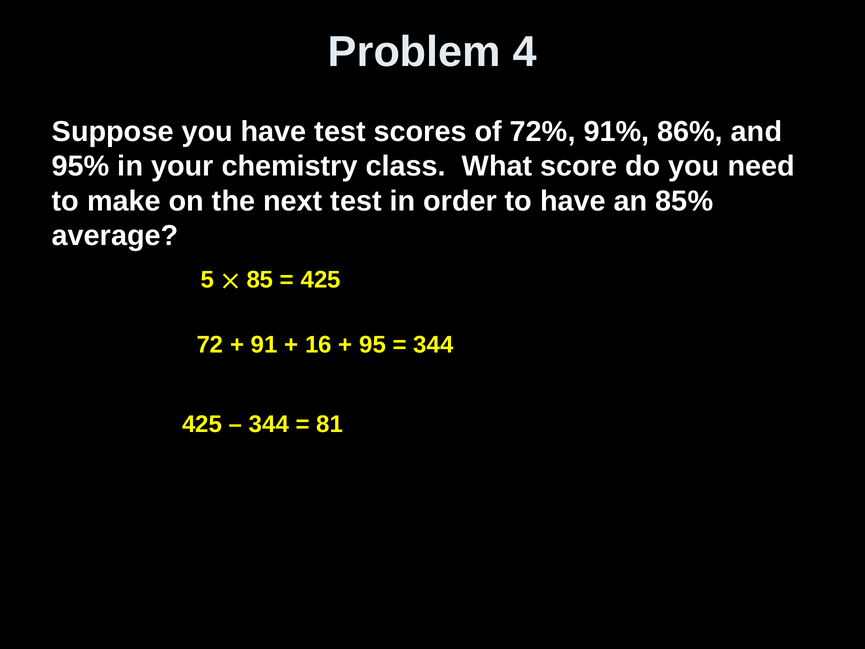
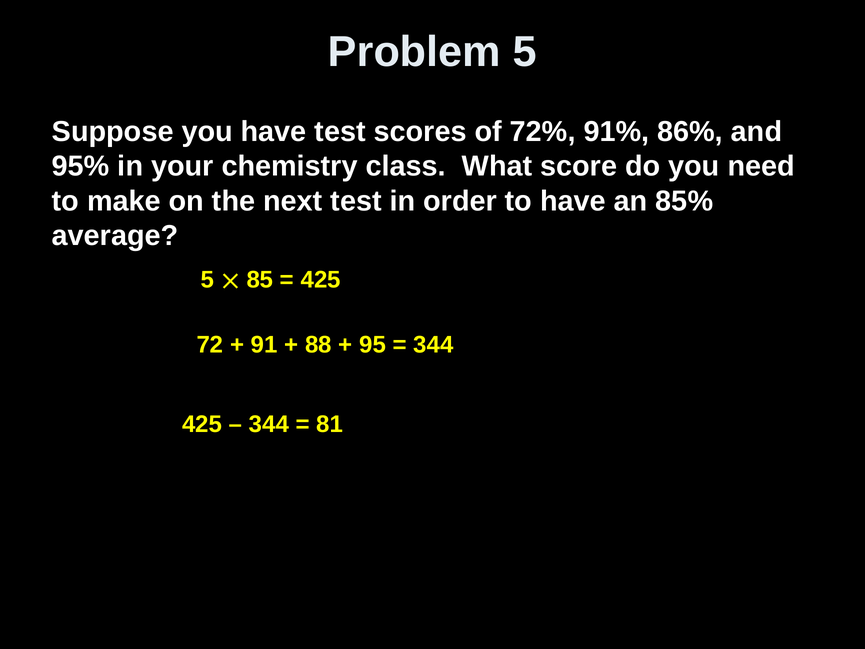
Problem 4: 4 -> 5
16: 16 -> 88
